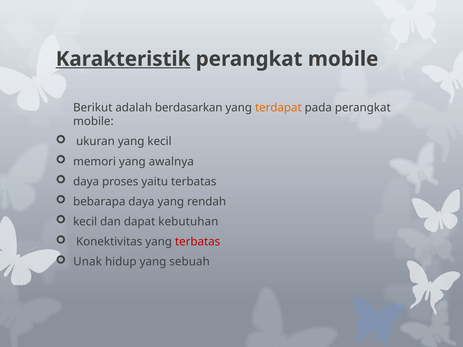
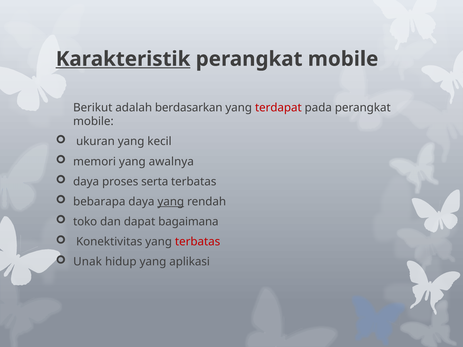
terdapat colour: orange -> red
yaitu: yaitu -> serta
yang at (171, 202) underline: none -> present
kecil at (85, 222): kecil -> toko
kebutuhan: kebutuhan -> bagaimana
sebuah: sebuah -> aplikasi
